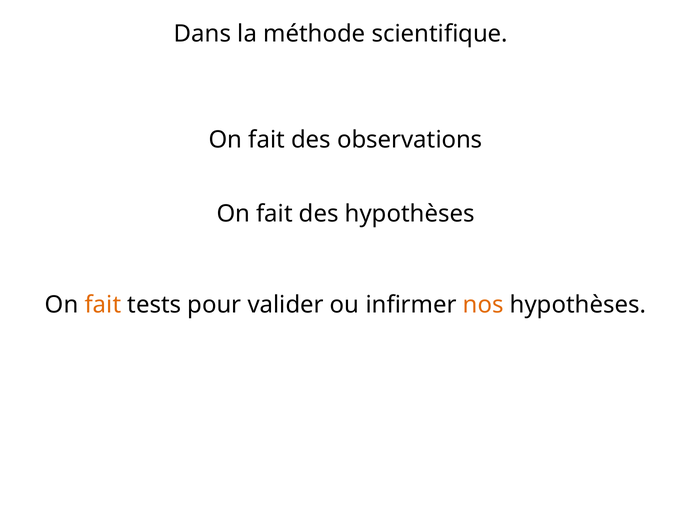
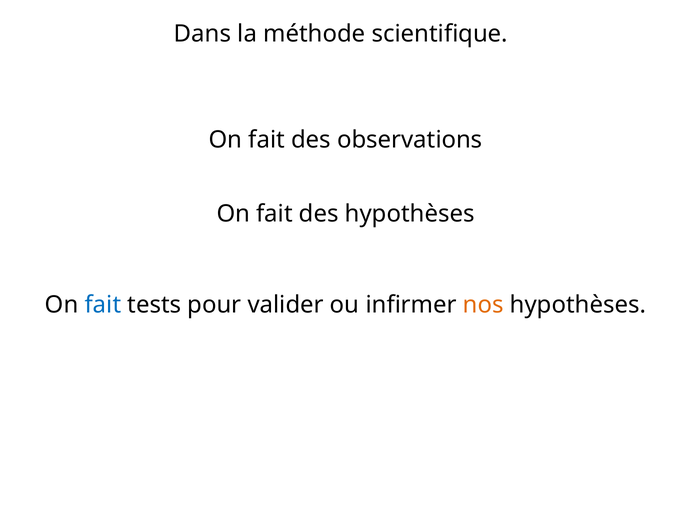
fait at (103, 305) colour: orange -> blue
